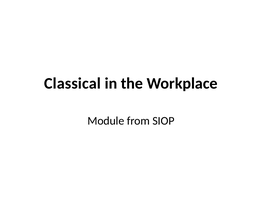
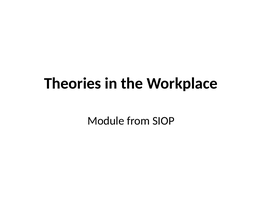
Classical: Classical -> Theories
